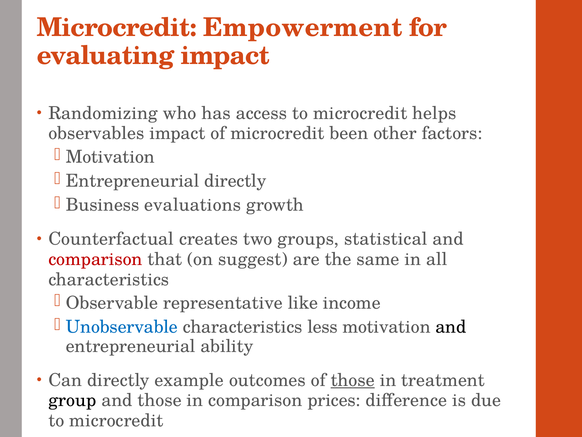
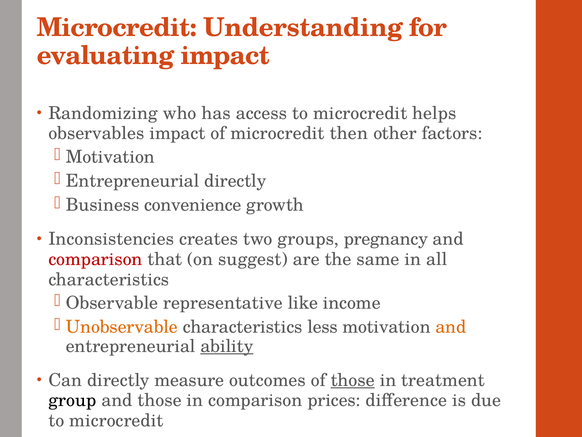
Empowerment: Empowerment -> Understanding
been: been -> then
evaluations: evaluations -> convenience
Counterfactual: Counterfactual -> Inconsistencies
statistical: statistical -> pregnancy
Unobservable colour: blue -> orange
and at (451, 327) colour: black -> orange
ability underline: none -> present
example: example -> measure
